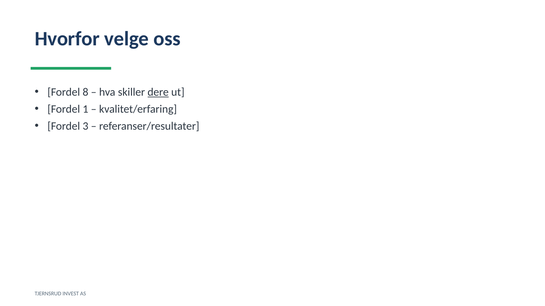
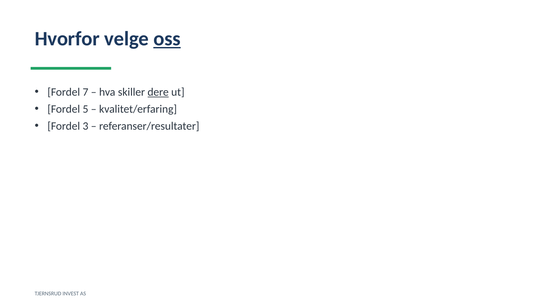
oss underline: none -> present
8: 8 -> 7
1: 1 -> 5
